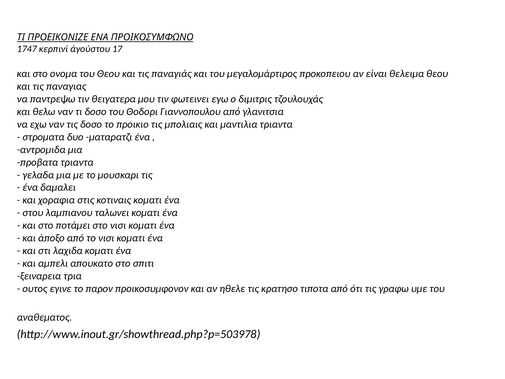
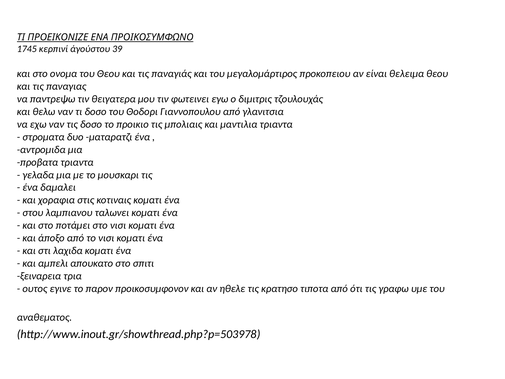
1747: 1747 -> 1745
17: 17 -> 39
